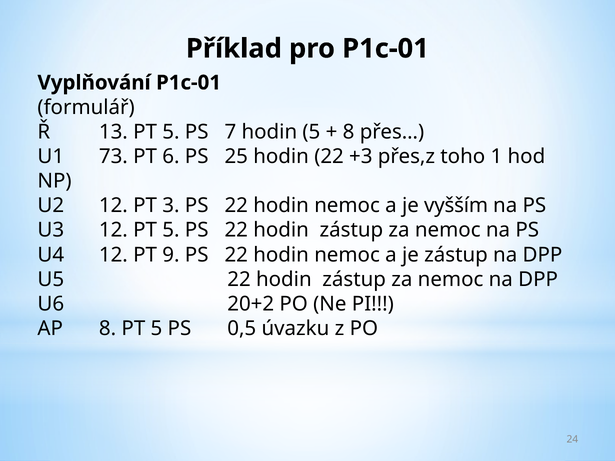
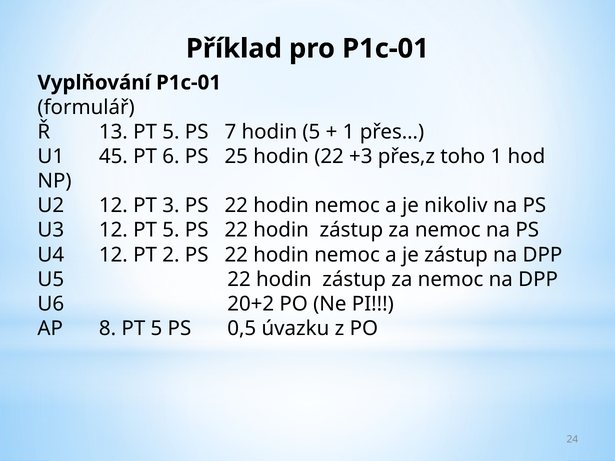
8 at (349, 132): 8 -> 1
73: 73 -> 45
vyšším: vyšším -> nikoliv
9: 9 -> 2
